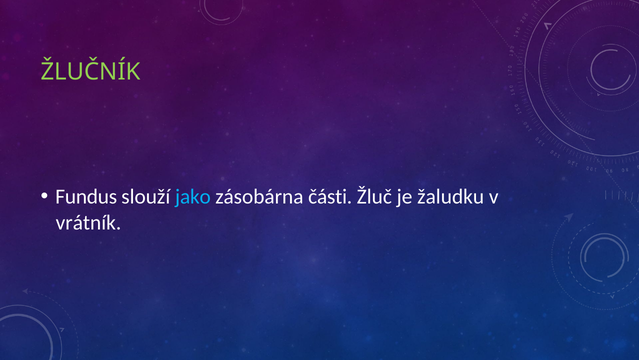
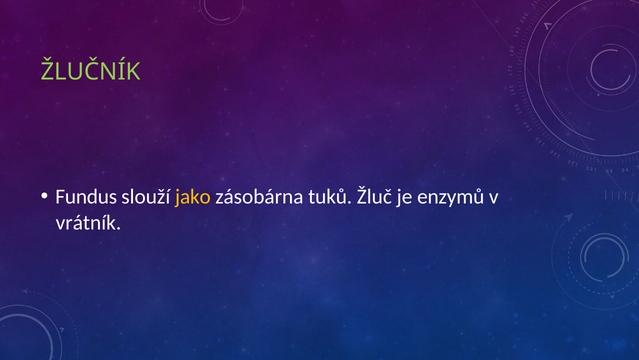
jako colour: light blue -> yellow
části: části -> tuků
žaludku: žaludku -> enzymů
